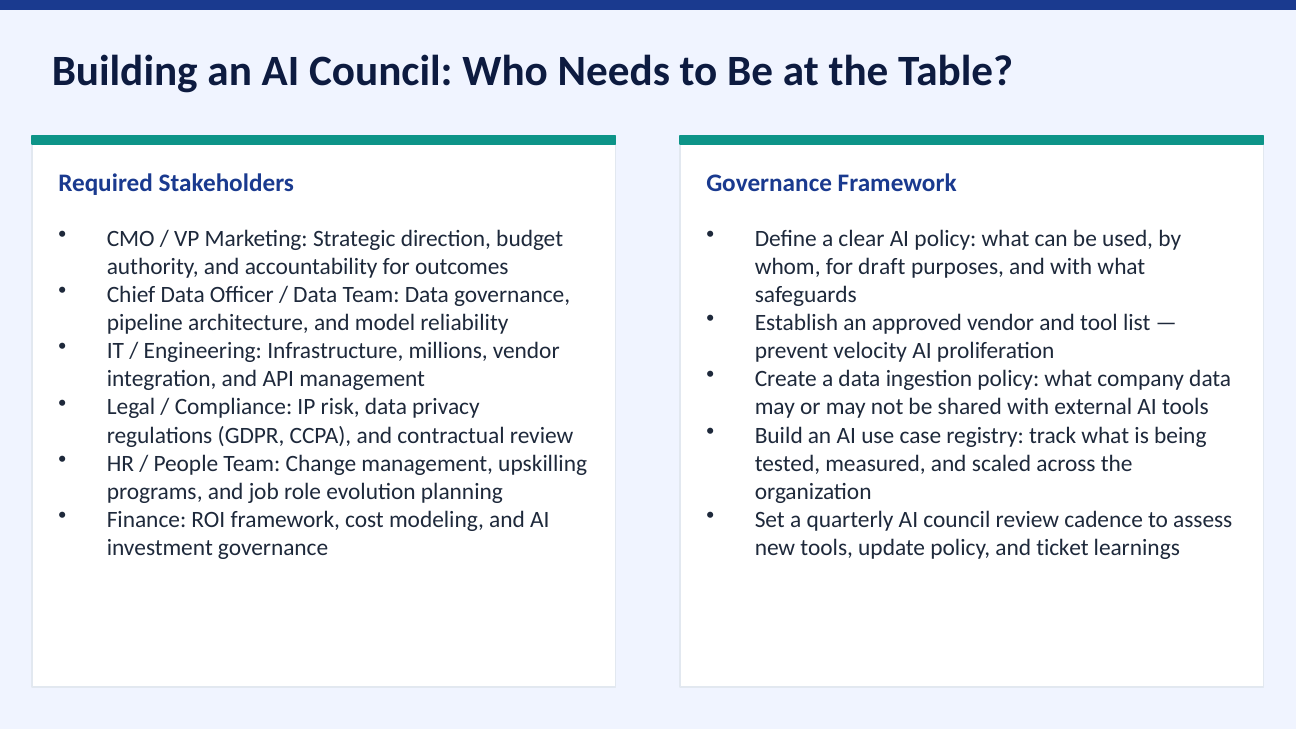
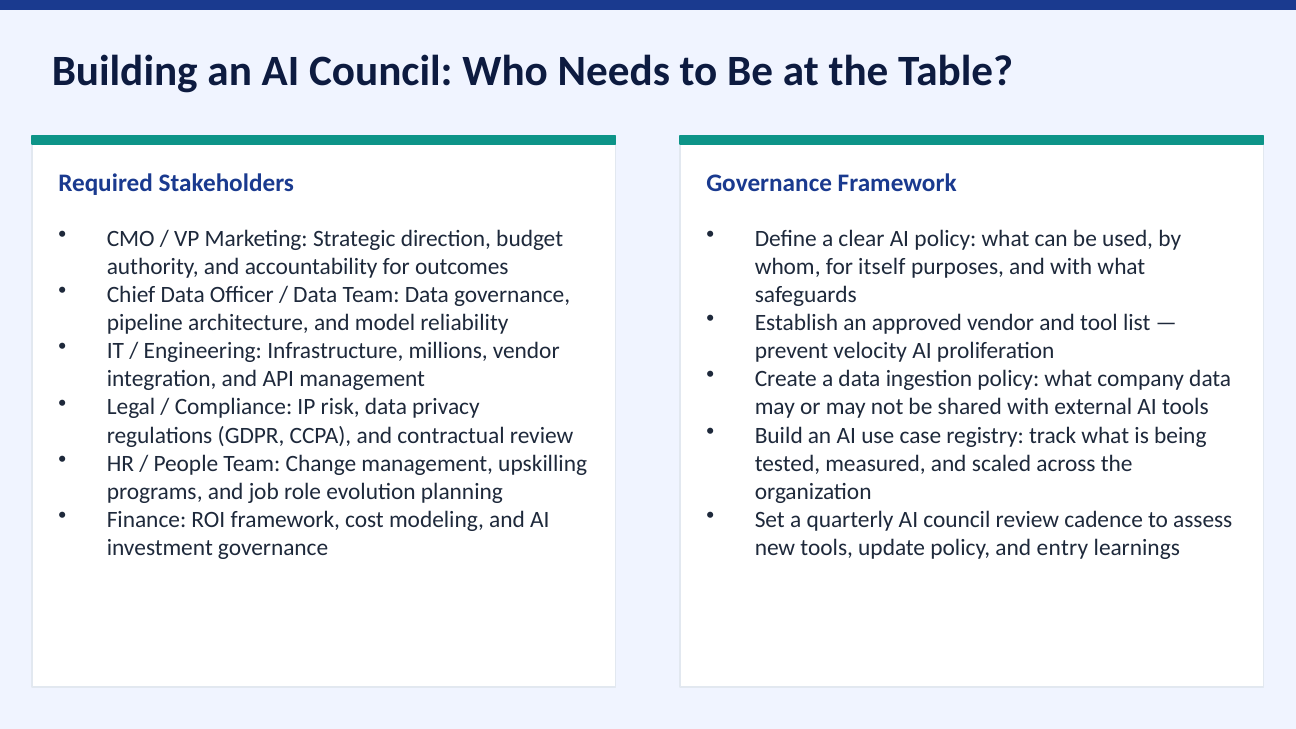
draft: draft -> itself
ticket: ticket -> entry
